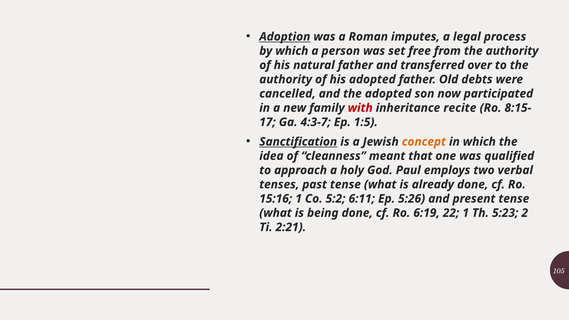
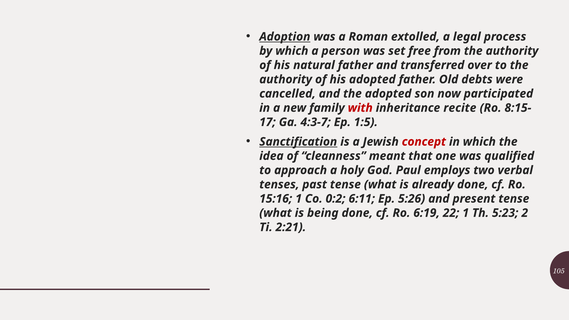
imputes: imputes -> extolled
concept colour: orange -> red
5:2: 5:2 -> 0:2
